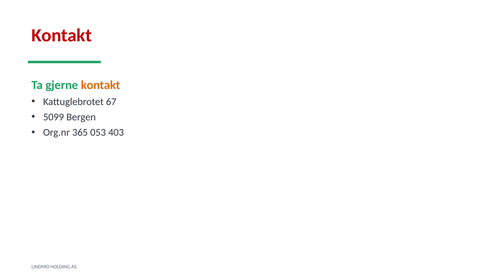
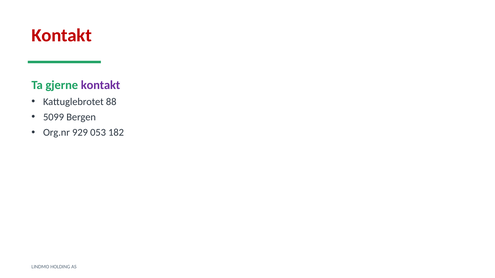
kontakt at (101, 85) colour: orange -> purple
67: 67 -> 88
365: 365 -> 929
403: 403 -> 182
